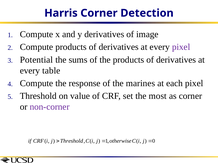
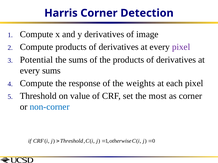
every table: table -> sums
marines: marines -> weights
non-corner colour: purple -> blue
